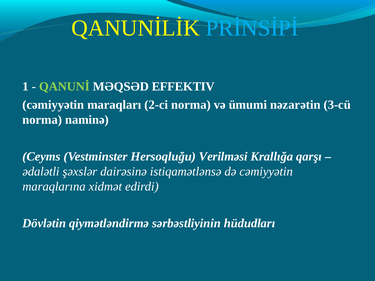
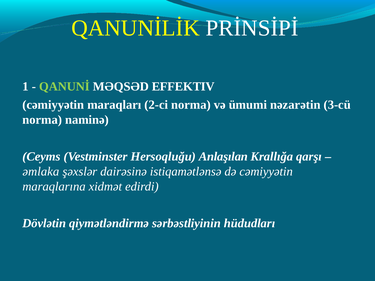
PRİNSİPİ colour: light blue -> white
Verilməsi: Verilməsi -> Anlaşılan
ədalətli: ədalətli -> əmlaka
